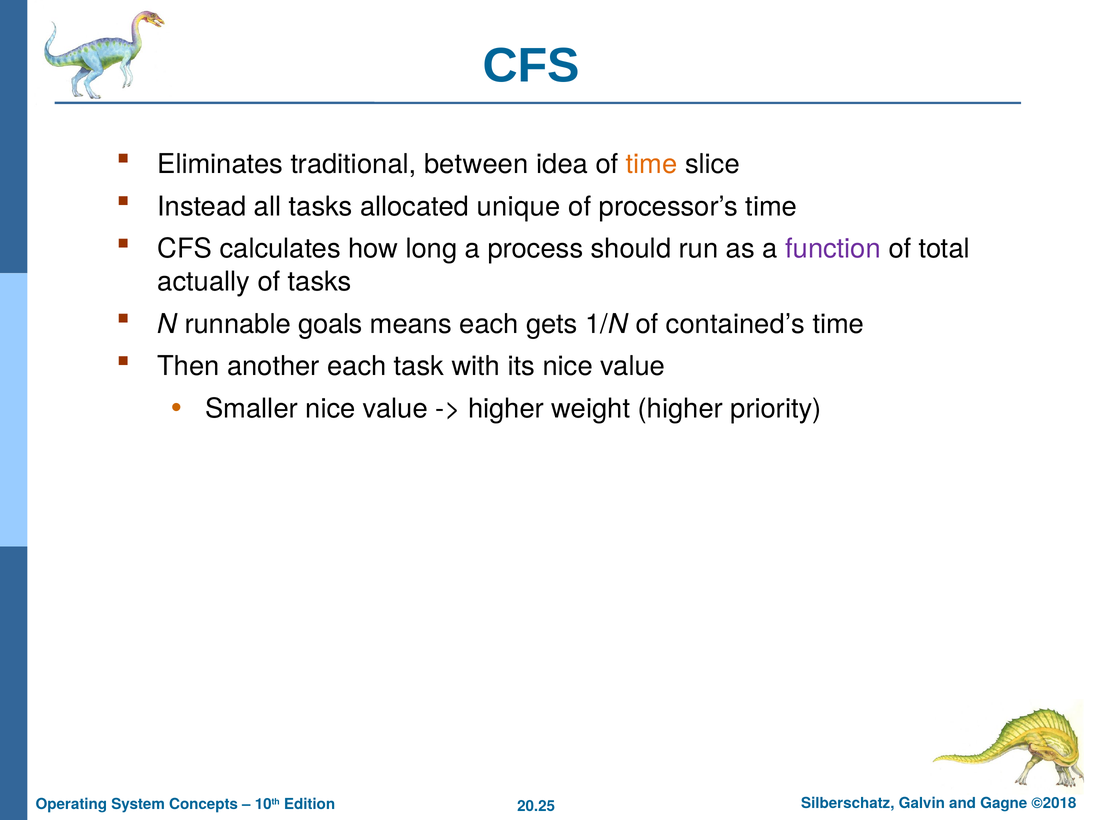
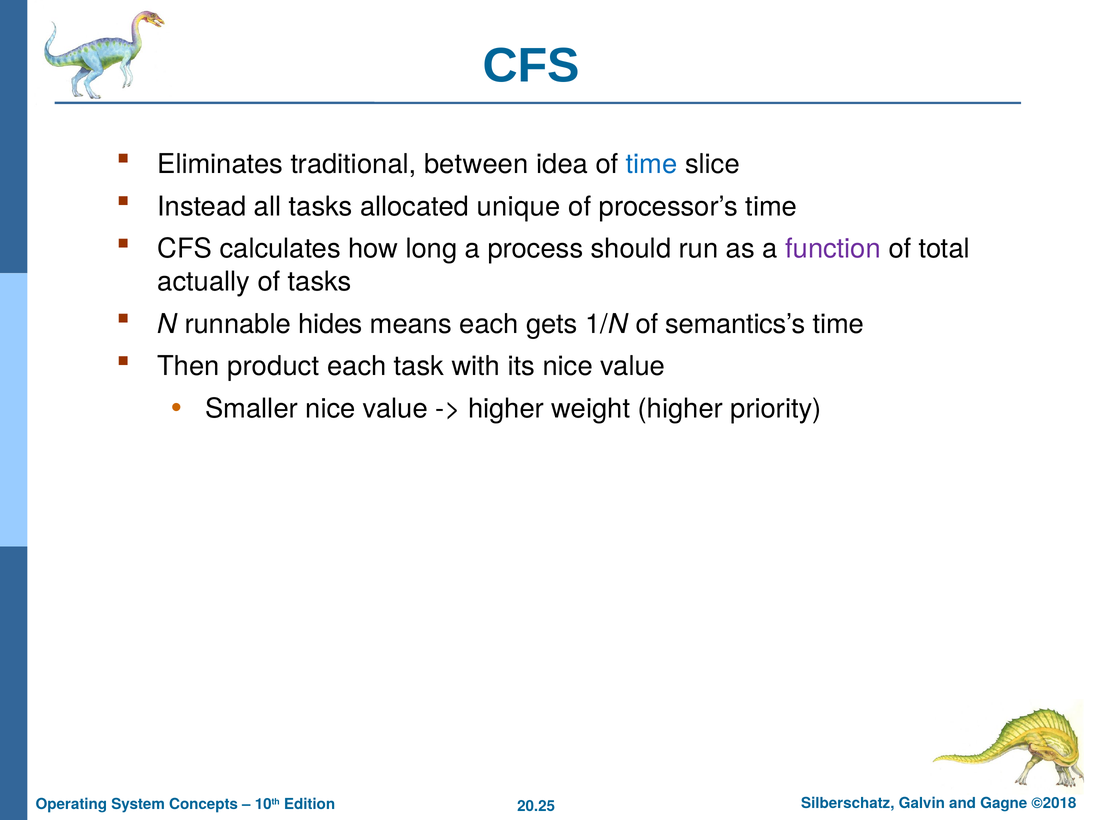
time at (652, 164) colour: orange -> blue
goals: goals -> hides
contained’s: contained’s -> semantics’s
another: another -> product
